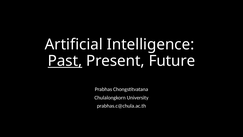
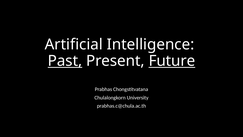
Future underline: none -> present
